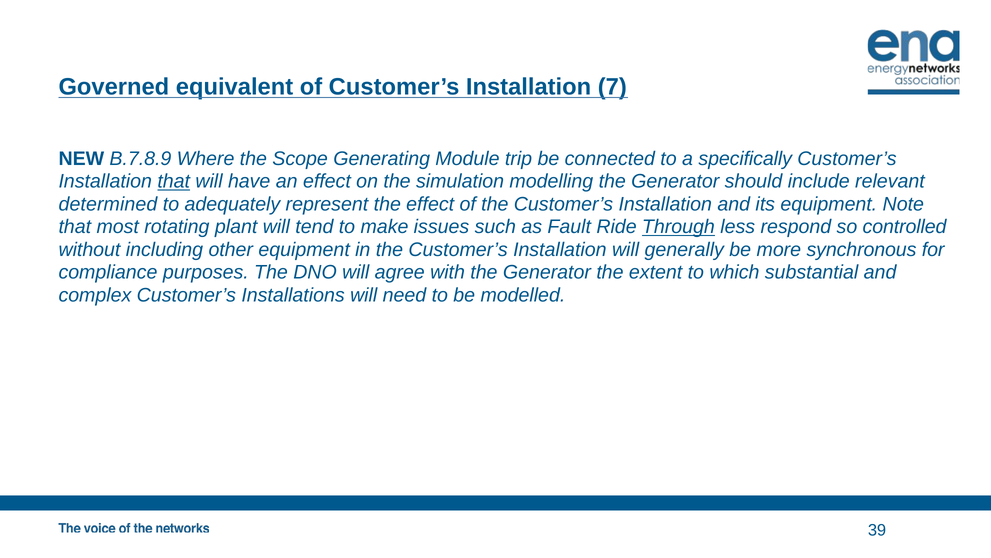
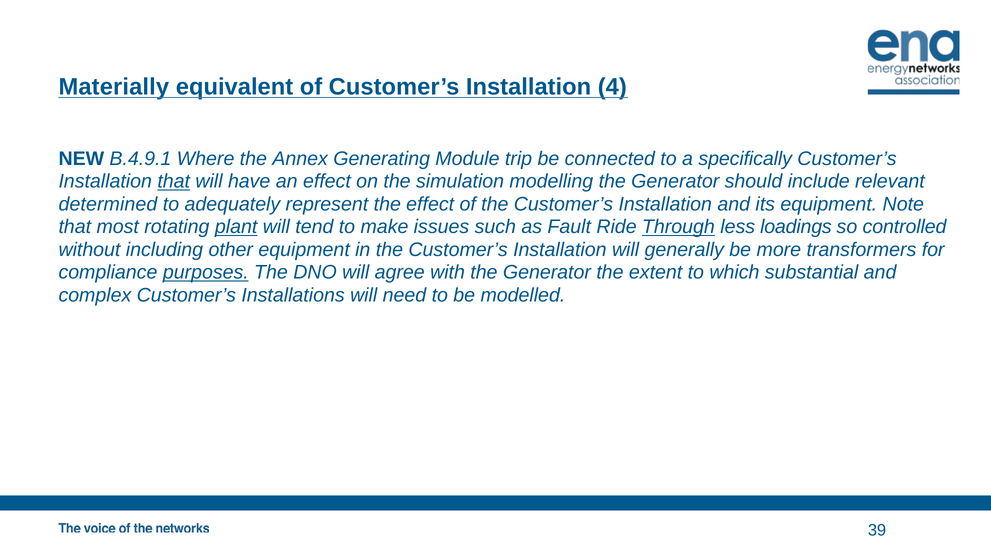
Governed: Governed -> Materially
7: 7 -> 4
B.7.8.9: B.7.8.9 -> B.4.9.1
Scope: Scope -> Annex
plant underline: none -> present
respond: respond -> loadings
synchronous: synchronous -> transformers
purposes underline: none -> present
